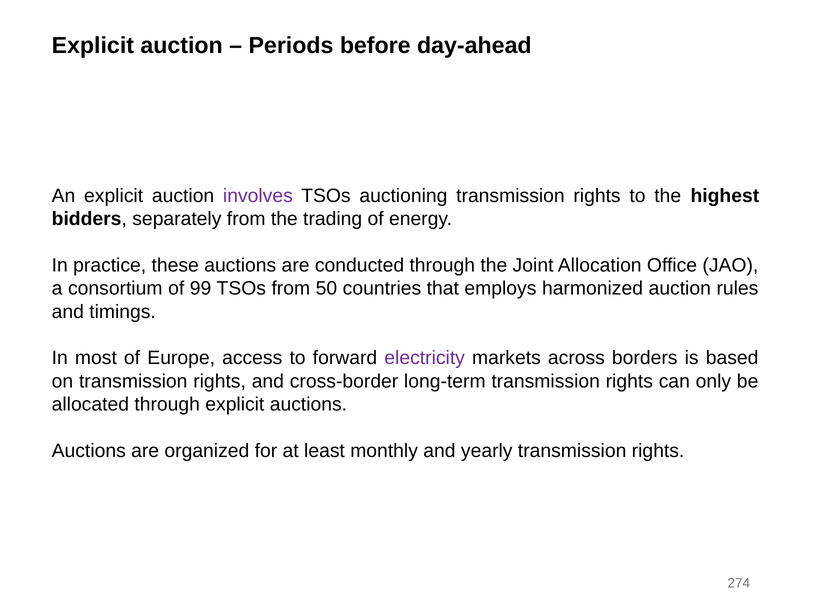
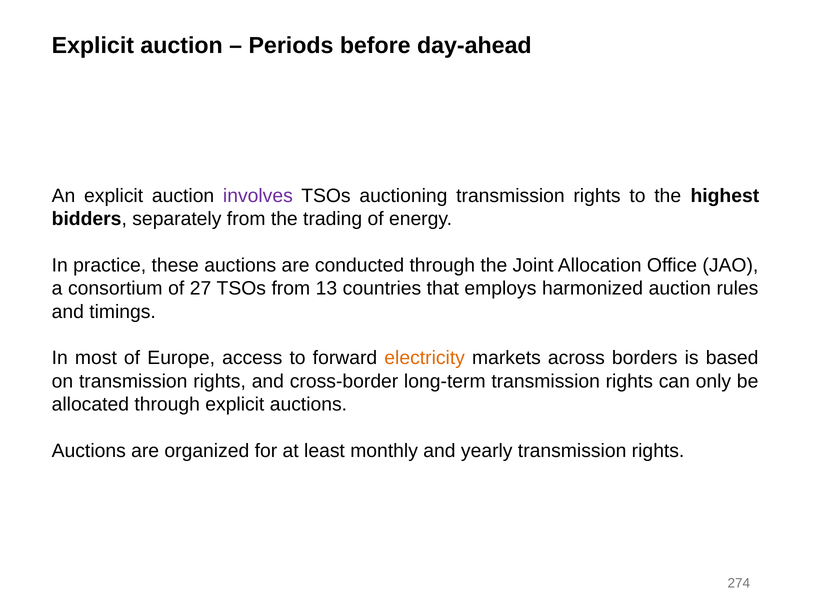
99: 99 -> 27
50: 50 -> 13
electricity colour: purple -> orange
